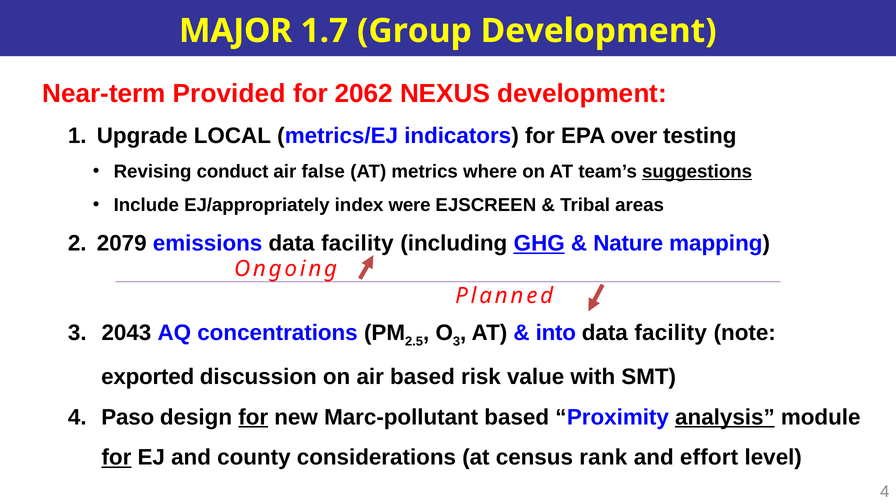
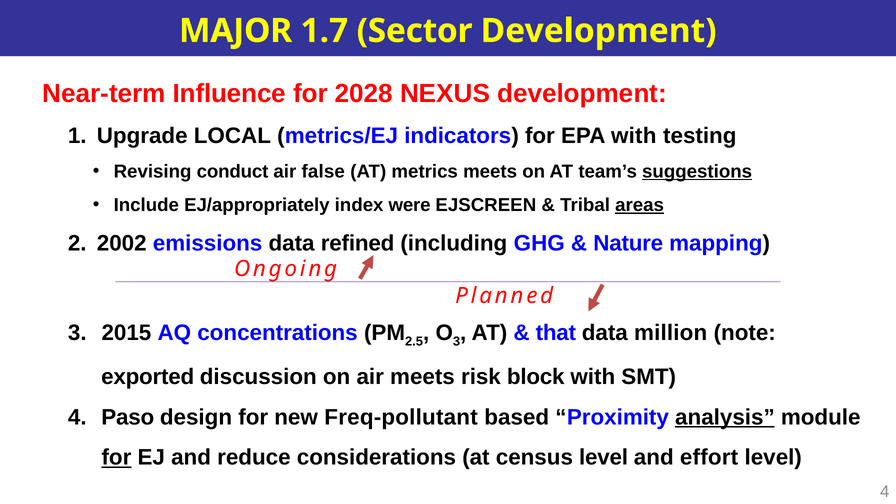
Group: Group -> Sector
Provided: Provided -> Influence
2062: 2062 -> 2028
EPA over: over -> with
metrics where: where -> meets
areas underline: none -> present
2079: 2079 -> 2002
emissions data facility: facility -> refined
GHG underline: present -> none
2043: 2043 -> 2015
into: into -> that
facility at (671, 333): facility -> million
air based: based -> meets
value: value -> block
for at (253, 417) underline: present -> none
Marc-pollutant: Marc-pollutant -> Freq-pollutant
county: county -> reduce
census rank: rank -> level
